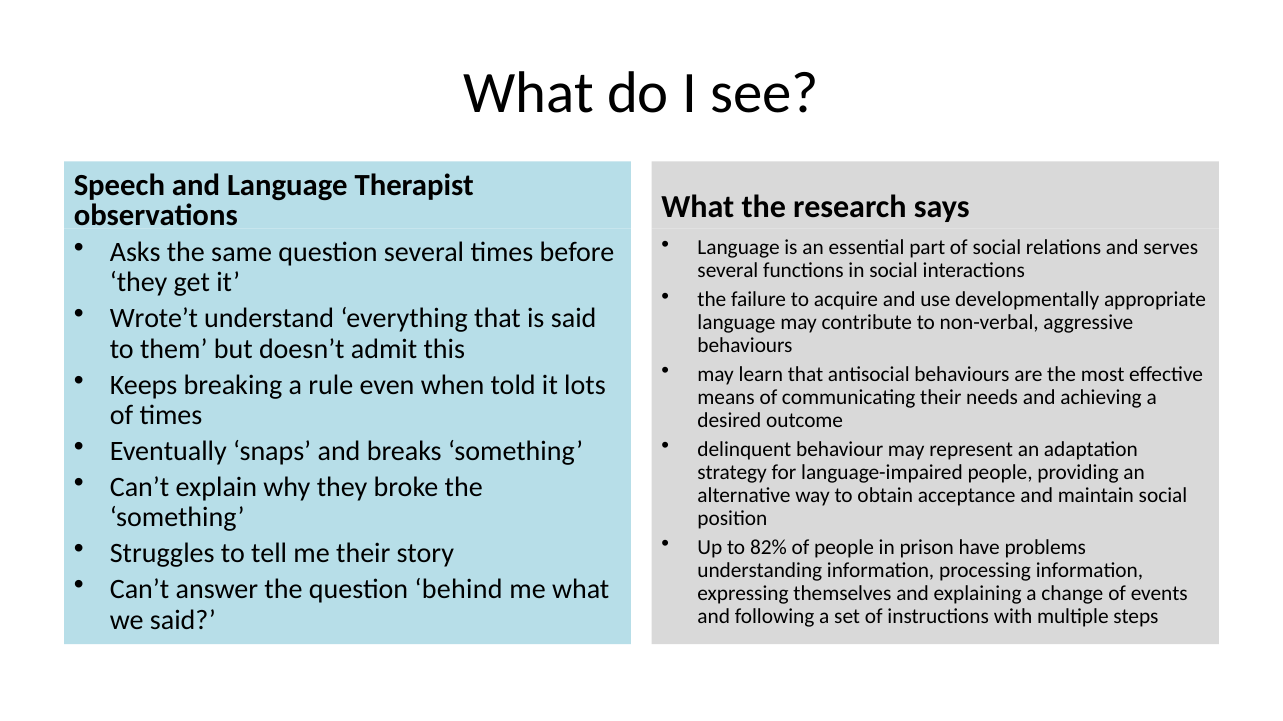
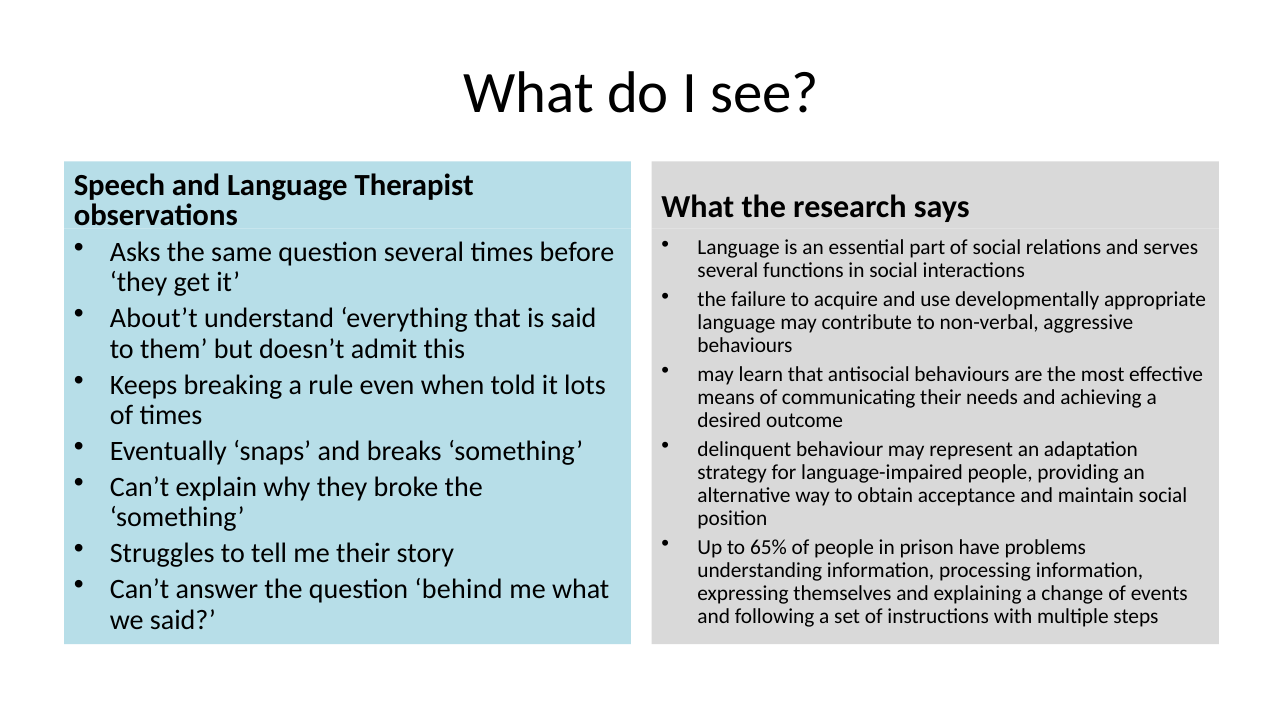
Wrote’t: Wrote’t -> About’t
82%: 82% -> 65%
